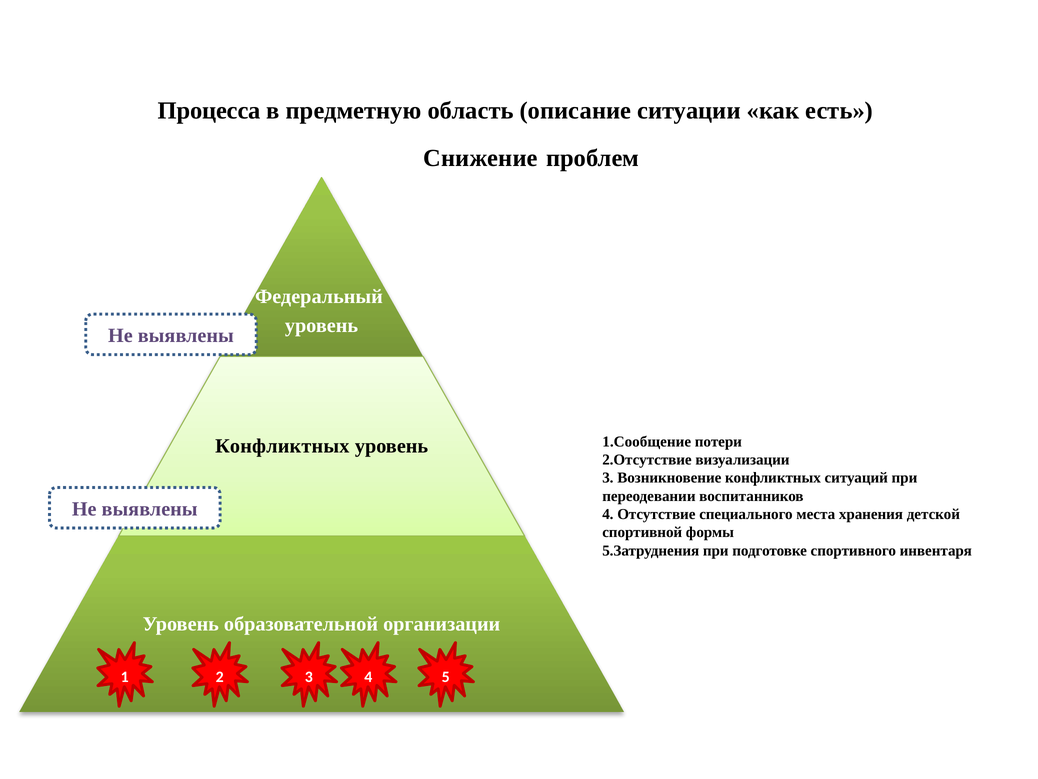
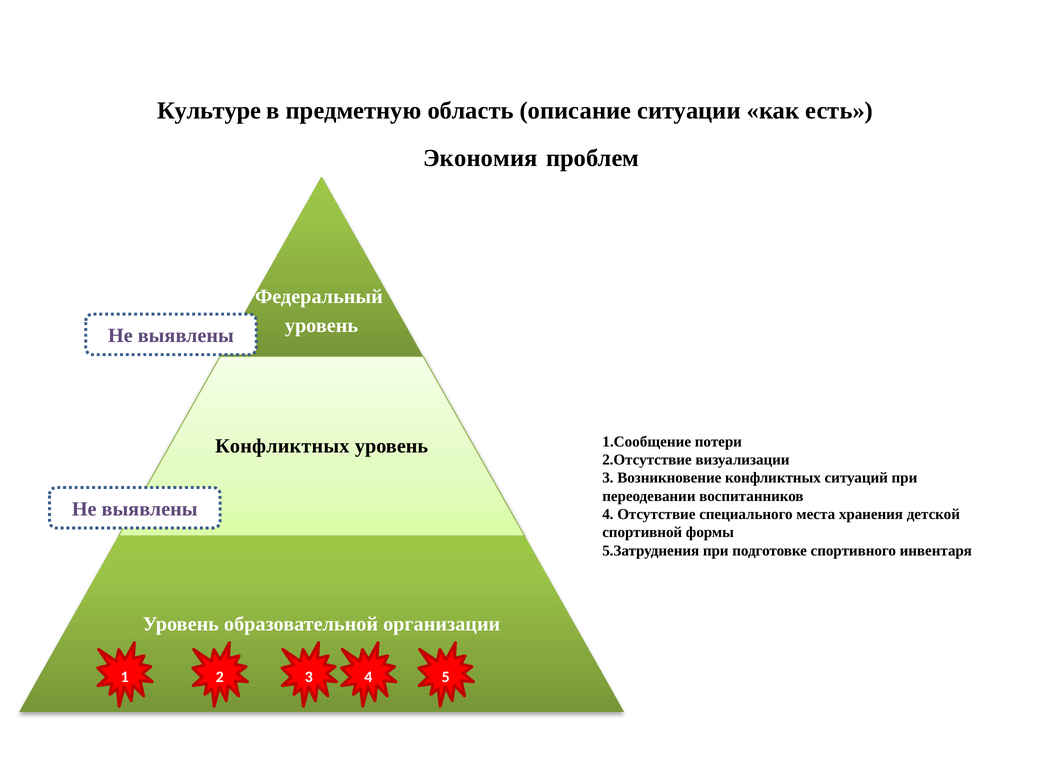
Процесса: Процесса -> Культуре
Снижение: Снижение -> Экономия
